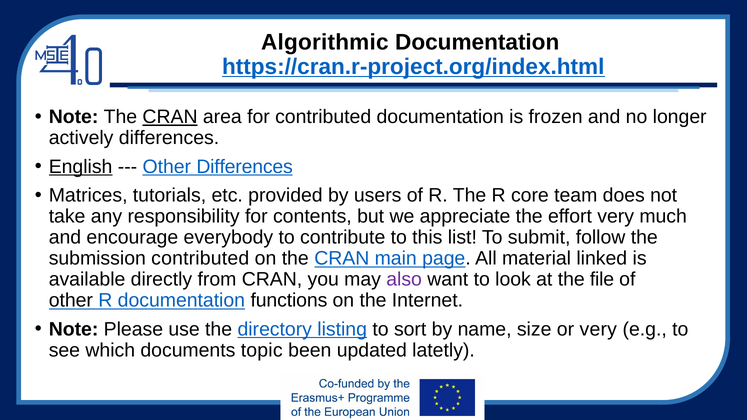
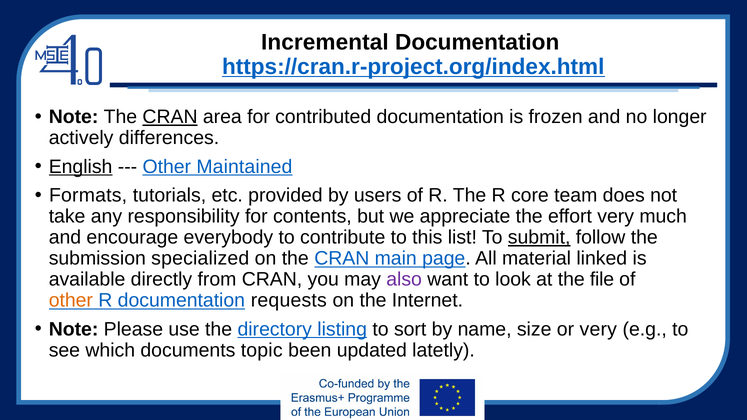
Algorithmic: Algorithmic -> Incremental
Other Differences: Differences -> Maintained
Matrices: Matrices -> Formats
submit underline: none -> present
submission contributed: contributed -> specialized
other at (71, 301) colour: black -> orange
functions: functions -> requests
